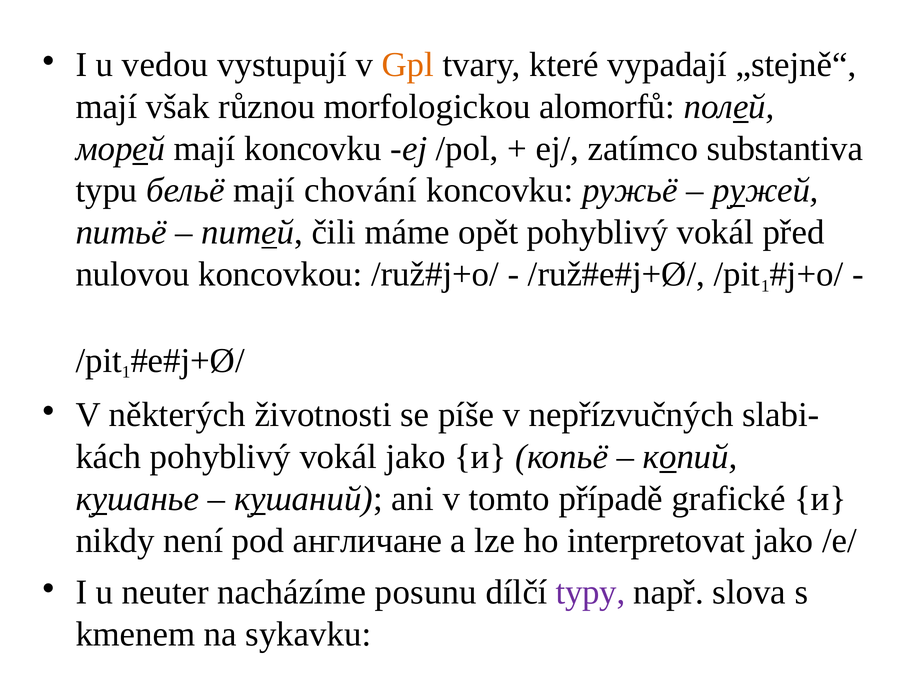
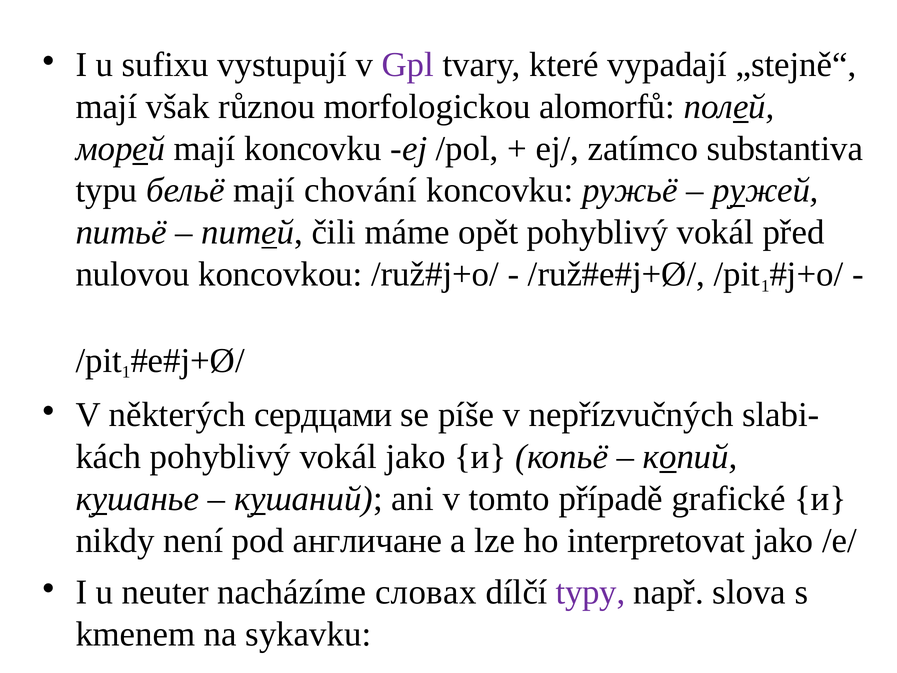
vedou: vedou -> sufixu
Gpl colour: orange -> purple
životnosti: životnosti -> сердцами
posunu: posunu -> словах
